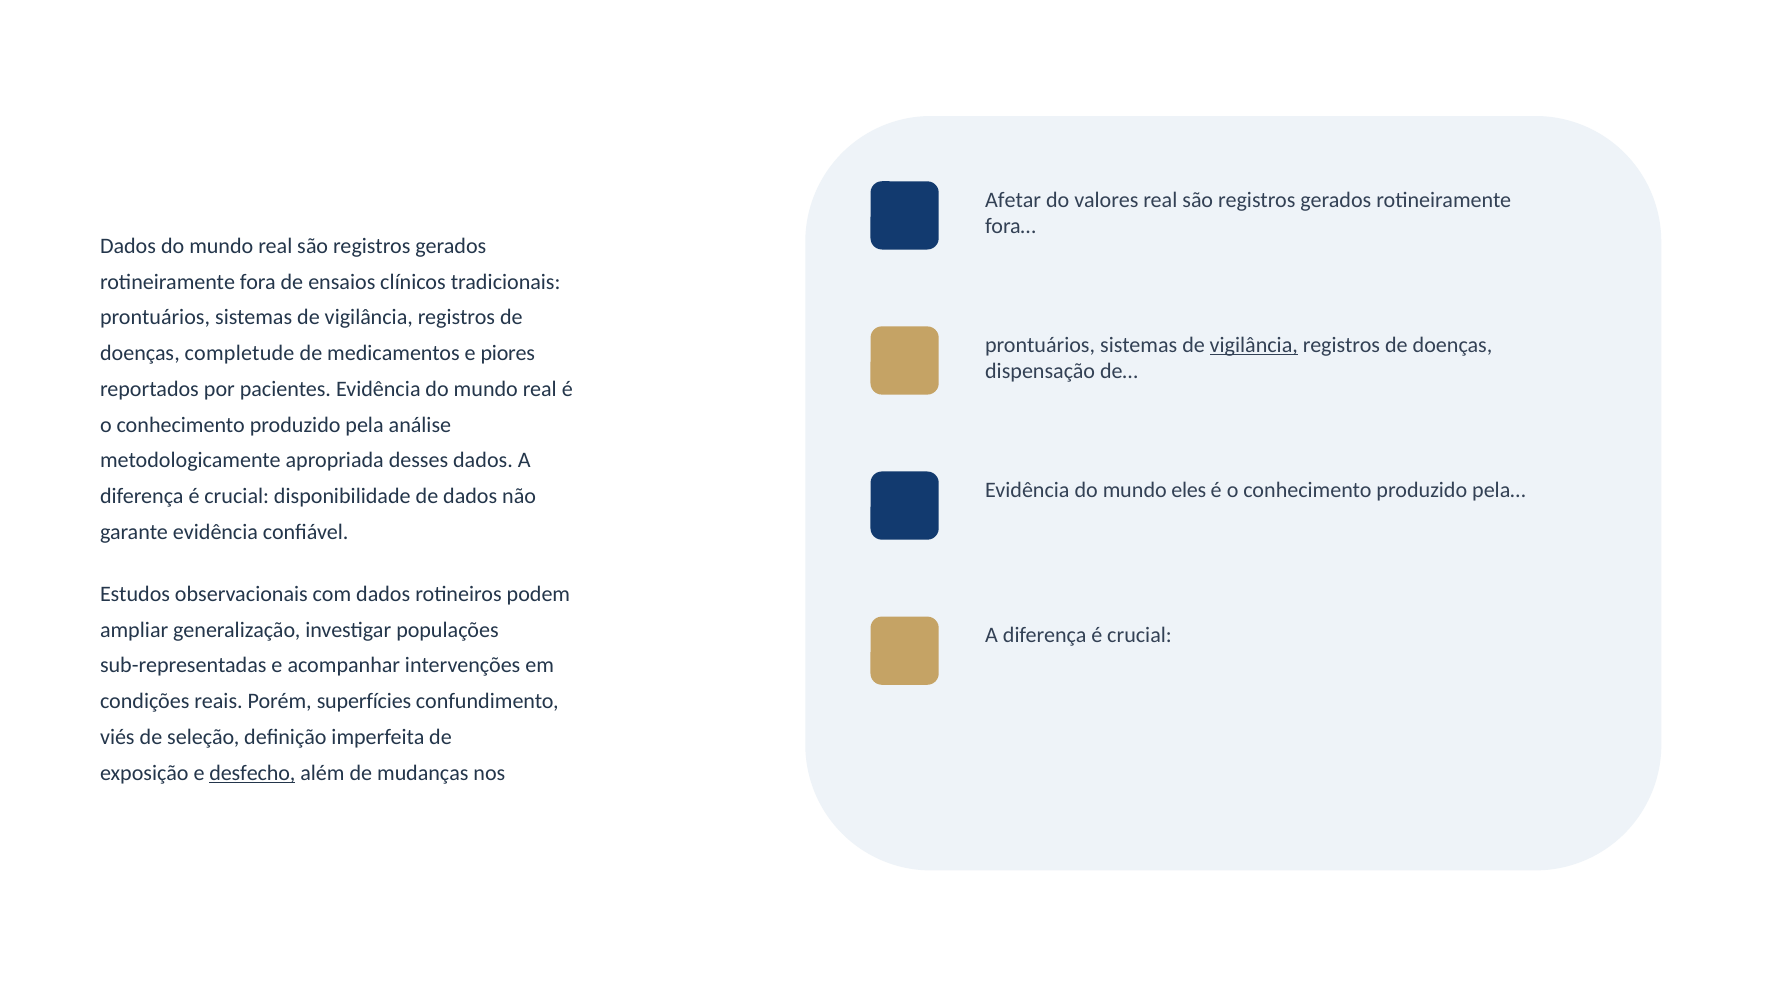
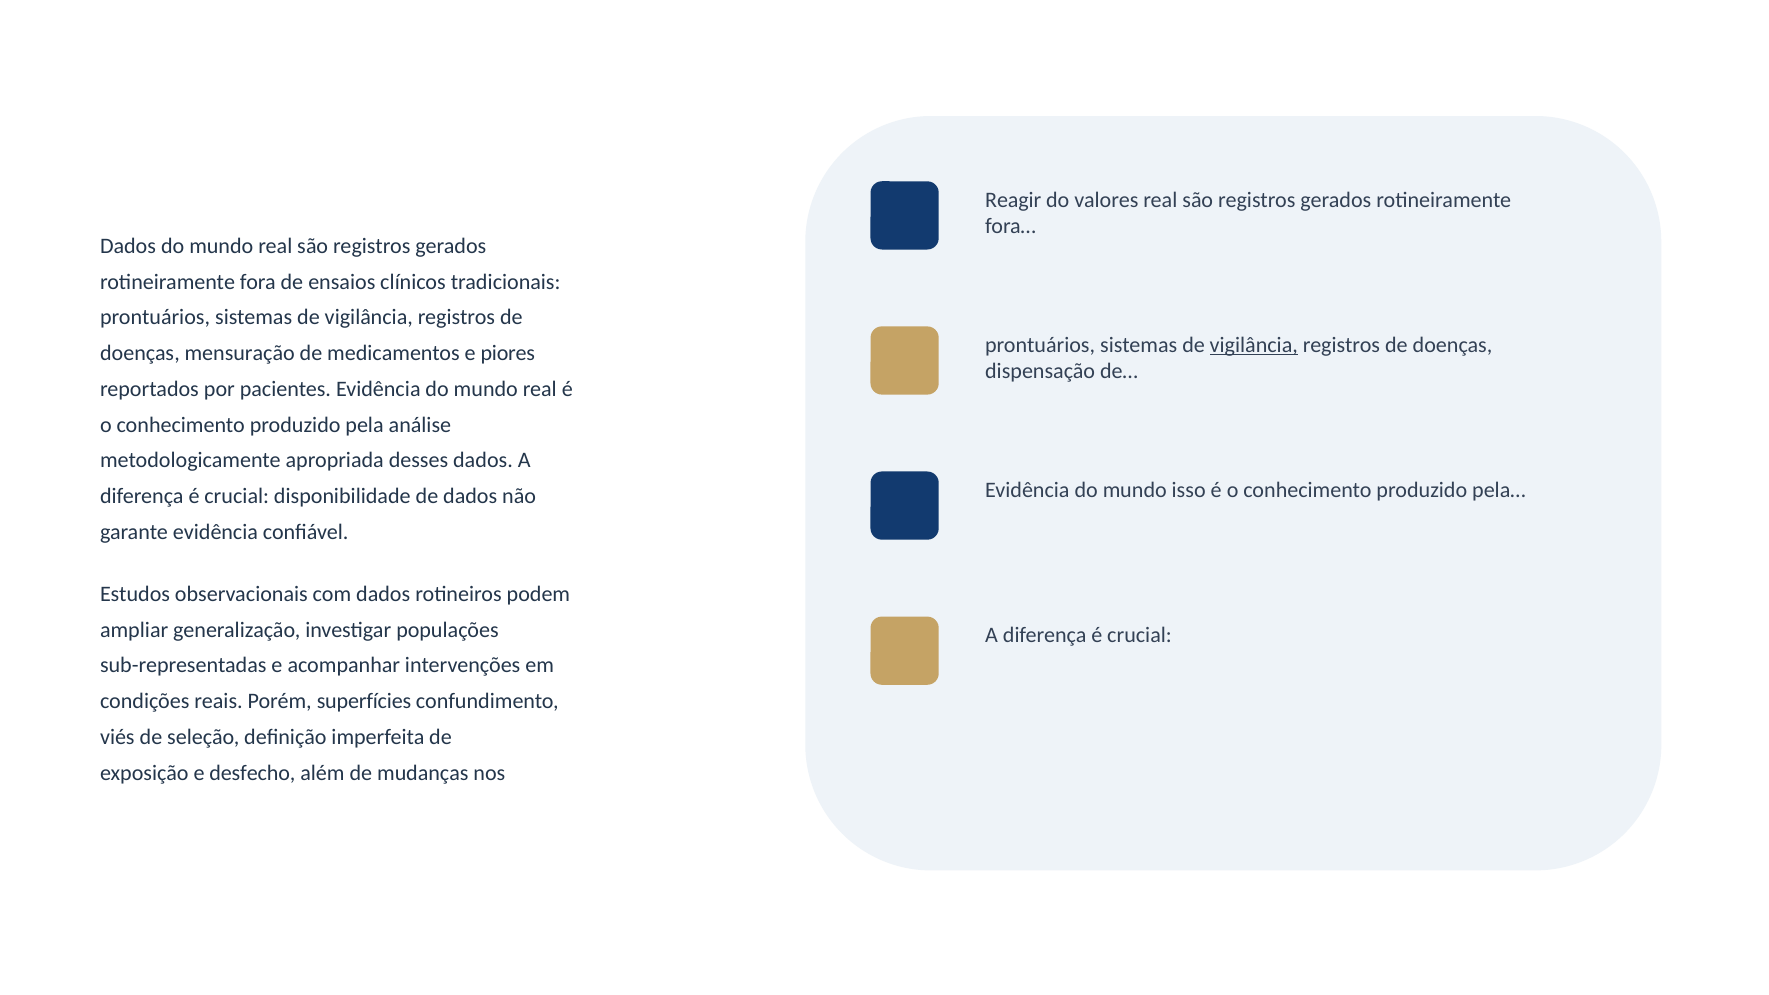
Afetar: Afetar -> Reagir
completude: completude -> mensuração
eles: eles -> isso
desfecho underline: present -> none
